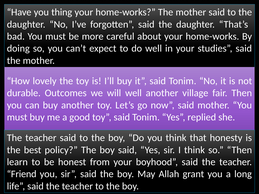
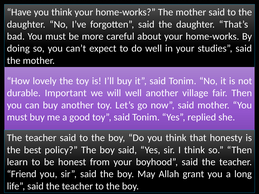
Have you thing: thing -> think
Outcomes: Outcomes -> Important
